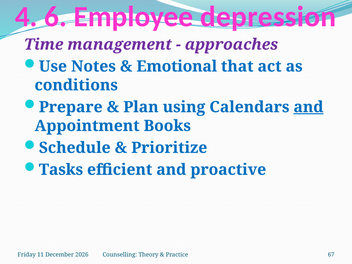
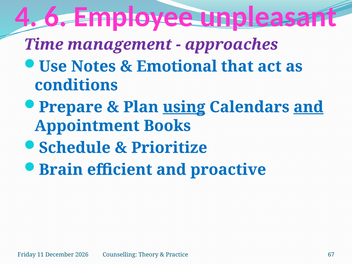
depression: depression -> unpleasant
using underline: none -> present
Tasks: Tasks -> Brain
